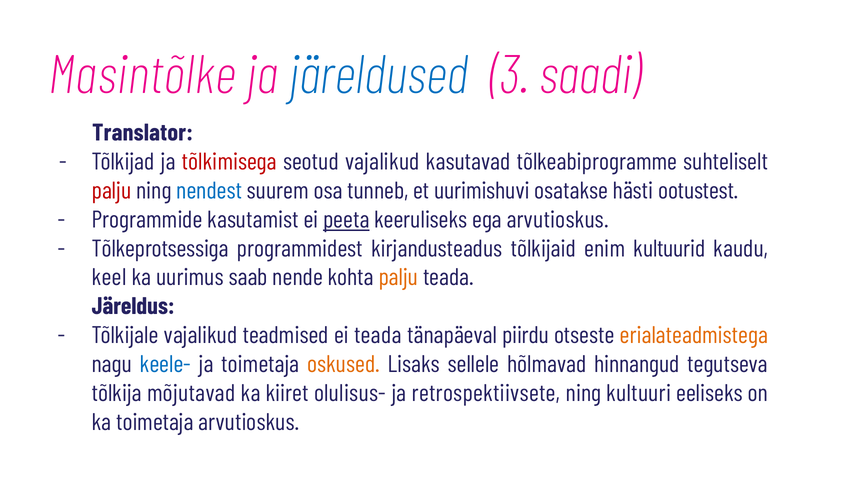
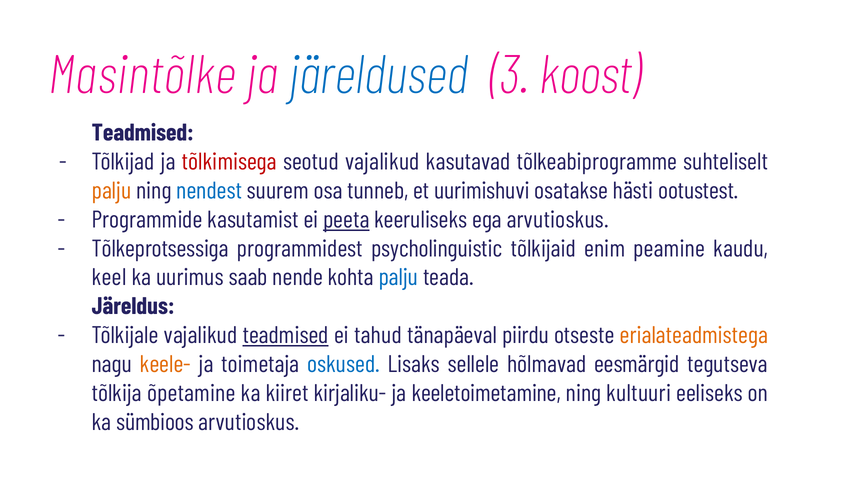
saadi: saadi -> koost
Translator at (143, 133): Translator -> Teadmised
palju at (112, 191) colour: red -> orange
kirjandusteadus: kirjandusteadus -> psycholinguistic
kultuurid: kultuurid -> peamine
palju at (398, 277) colour: orange -> blue
teadmised at (286, 335) underline: none -> present
ei teada: teada -> tahud
keele- colour: blue -> orange
oskused colour: orange -> blue
hinnangud: hinnangud -> eesmärgid
mõjutavad: mõjutavad -> õpetamine
olulisus-: olulisus- -> kirjaliku-
retrospektiivsete: retrospektiivsete -> keeletoimetamine
ka toimetaja: toimetaja -> sümbioos
